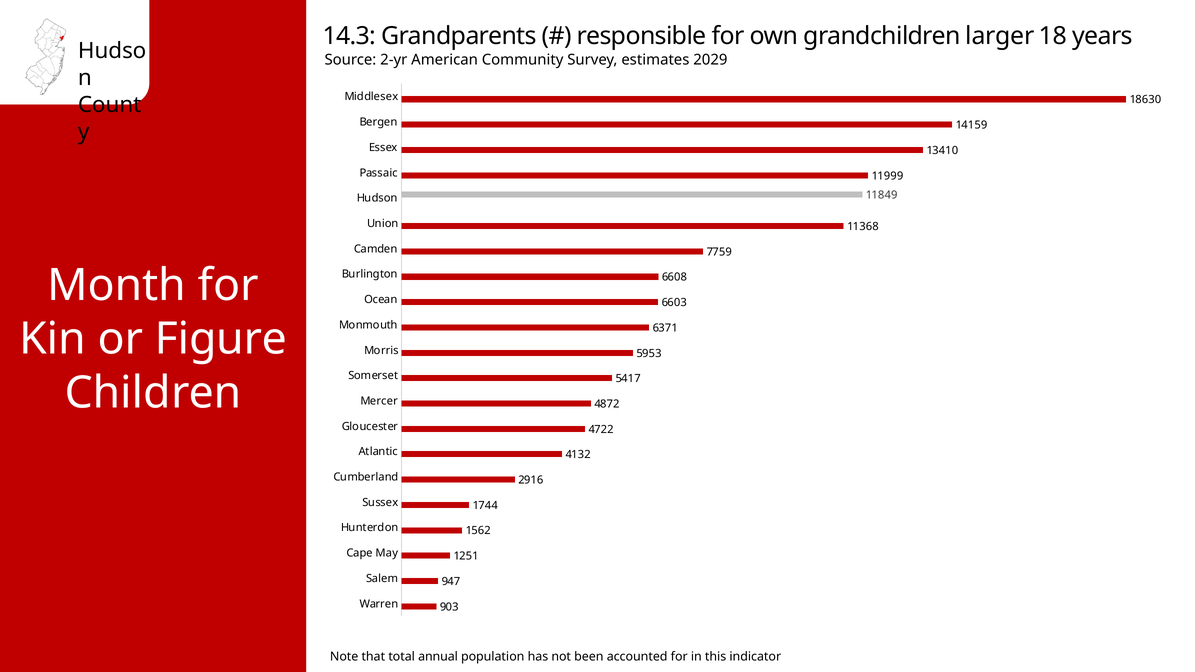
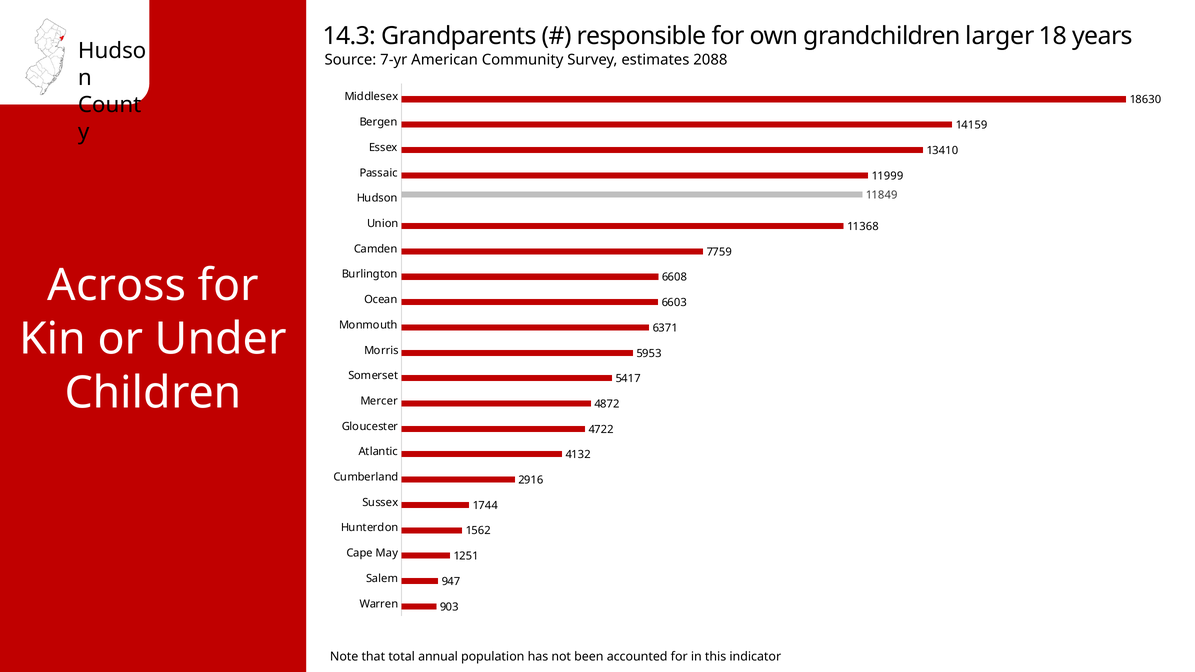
2-yr: 2-yr -> 7-yr
2029: 2029 -> 2088
Month: Month -> Across
Figure: Figure -> Under
